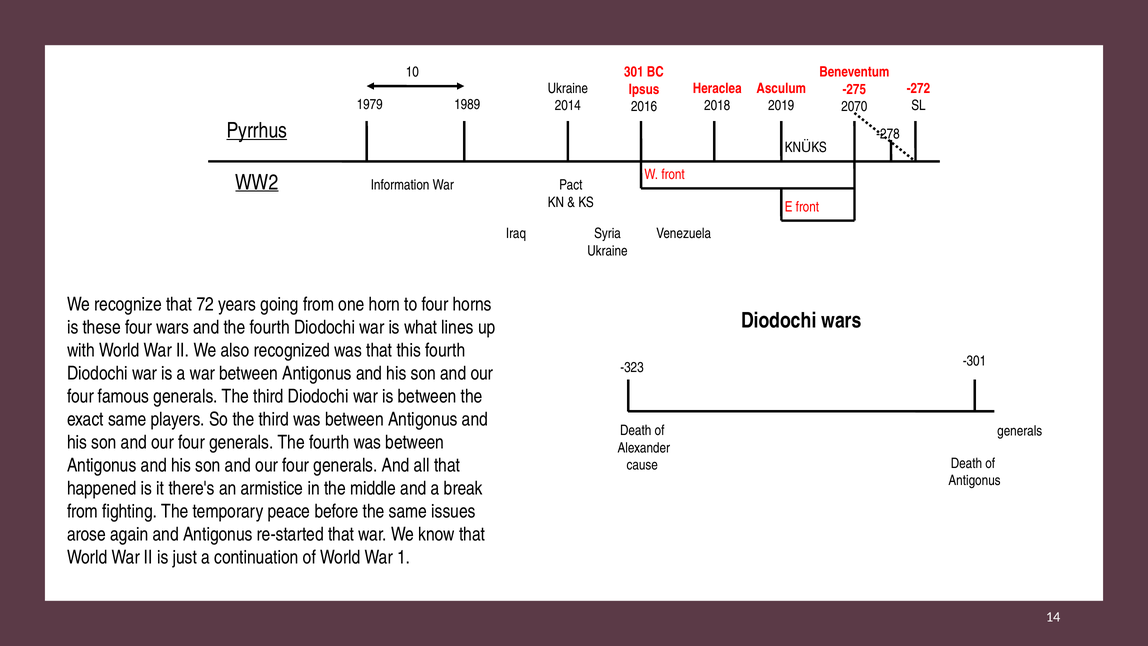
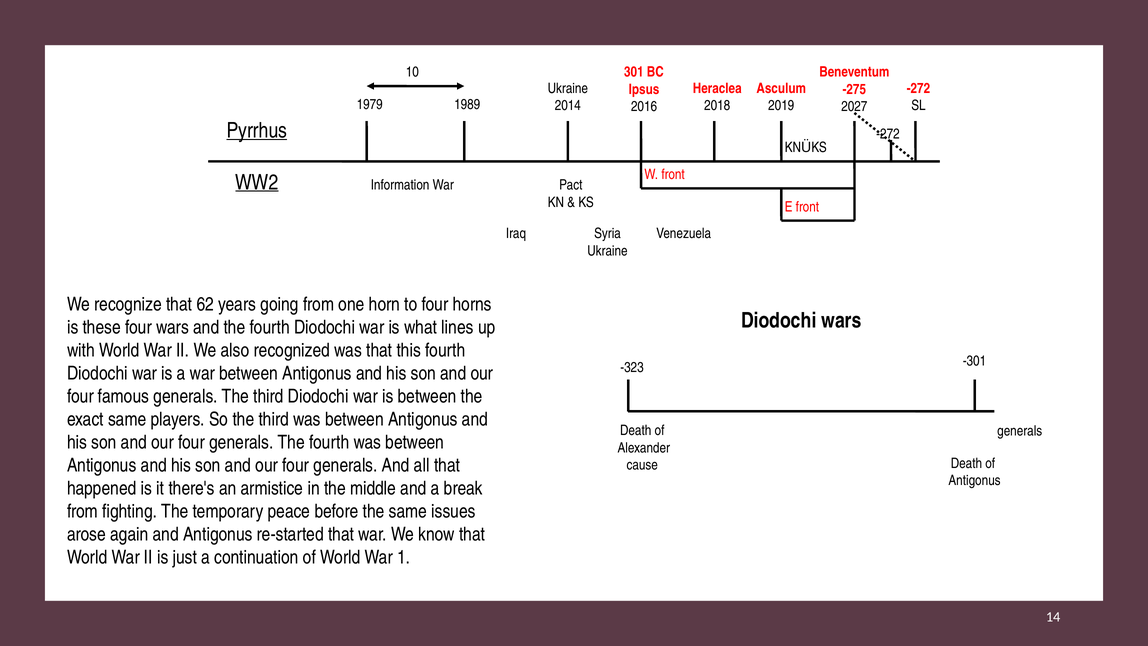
2070: 2070 -> 2027
-278 at (888, 134): -278 -> -272
72: 72 -> 62
